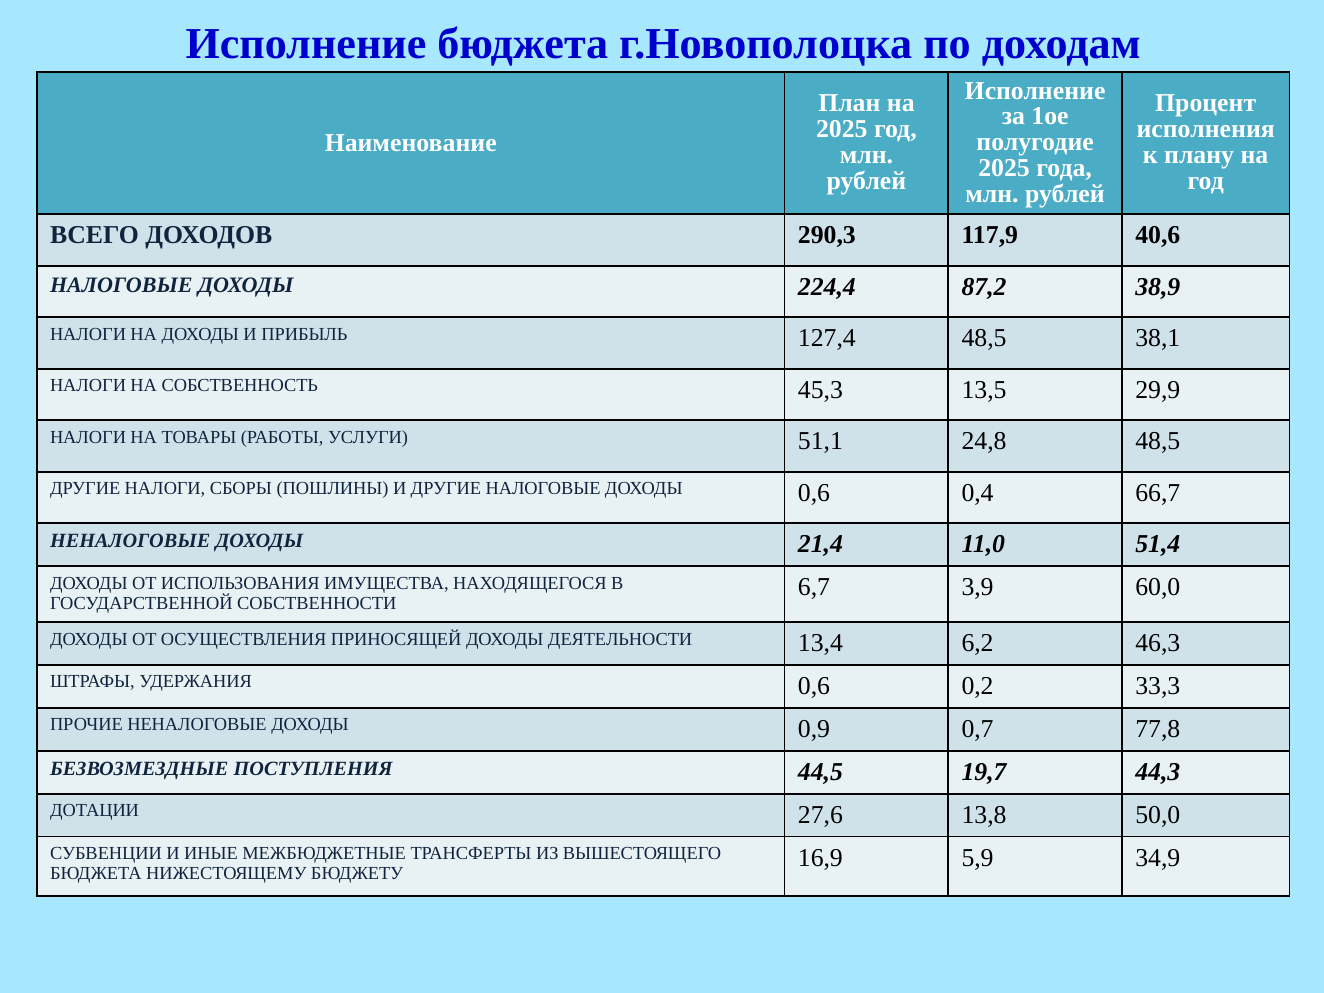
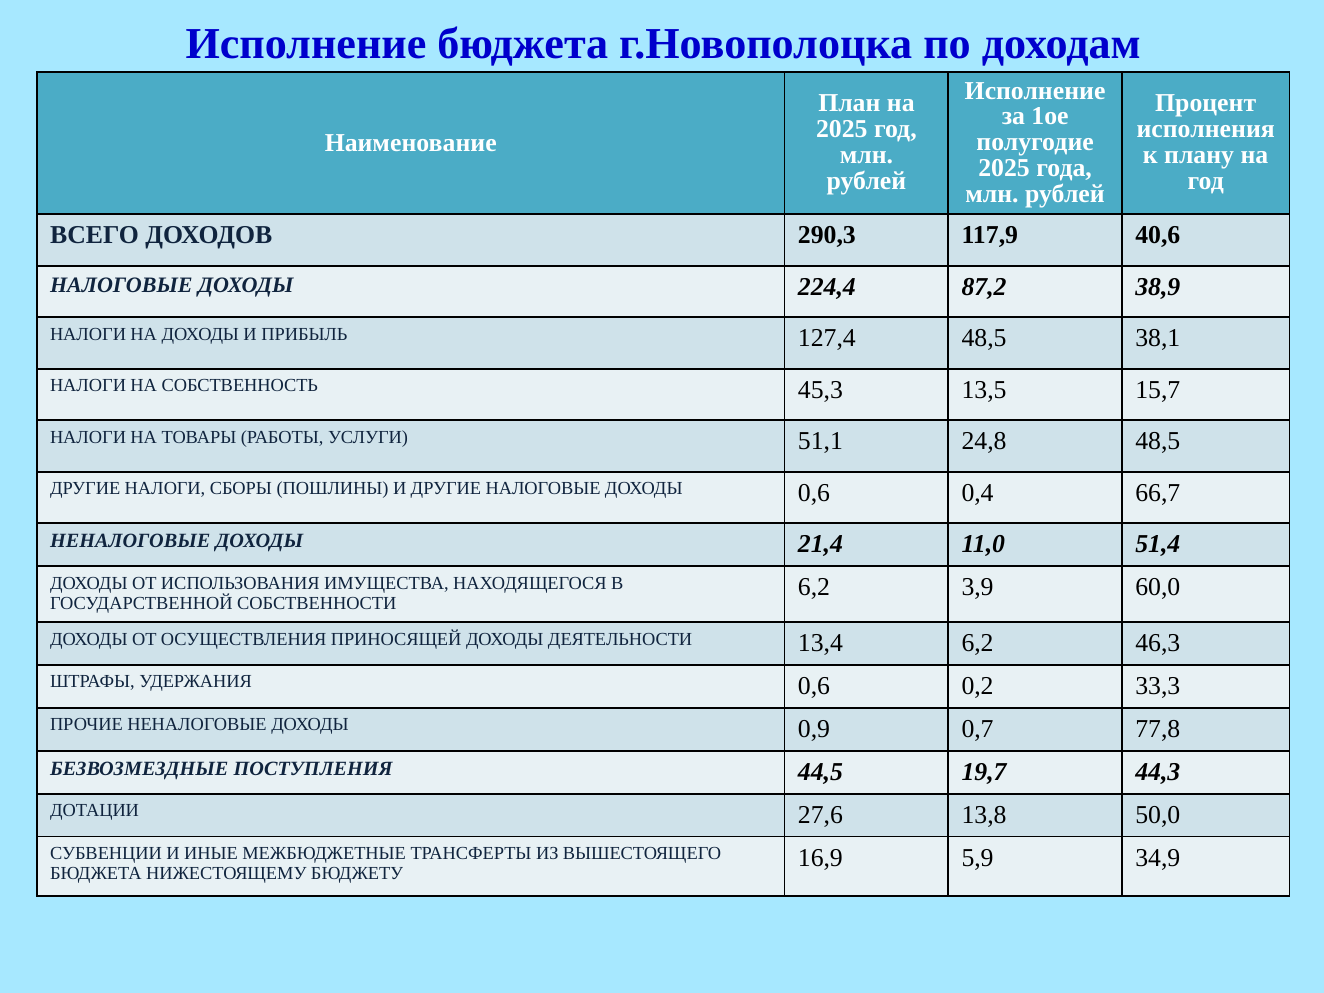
29,9: 29,9 -> 15,7
6,7 at (814, 587): 6,7 -> 6,2
